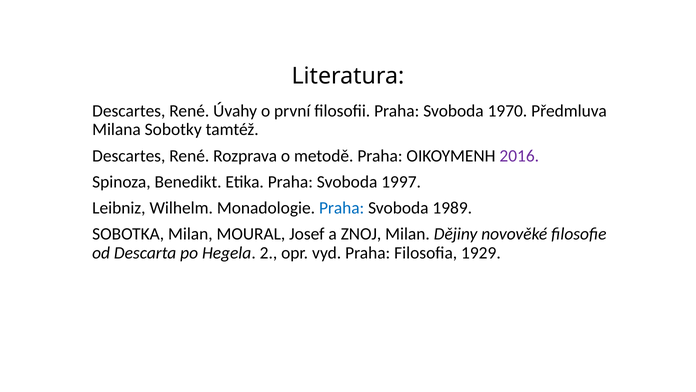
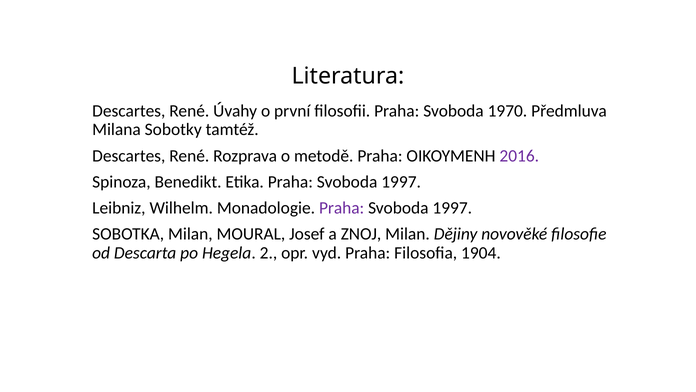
Praha at (342, 208) colour: blue -> purple
1989 at (452, 208): 1989 -> 1997
1929: 1929 -> 1904
